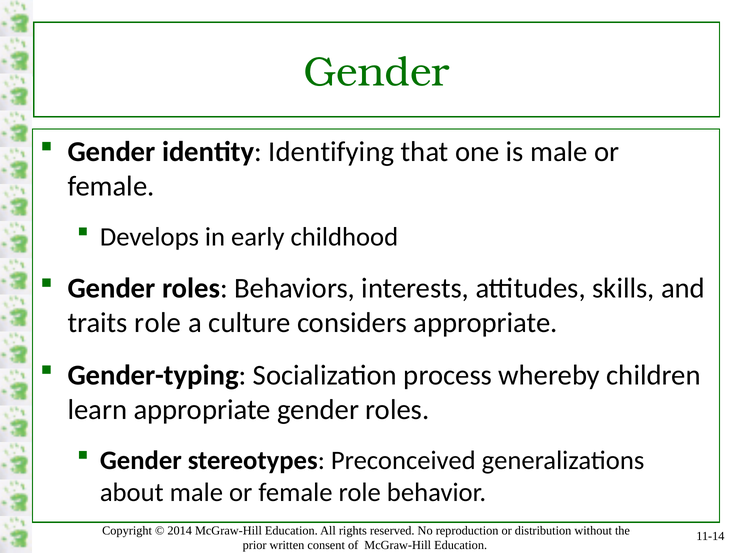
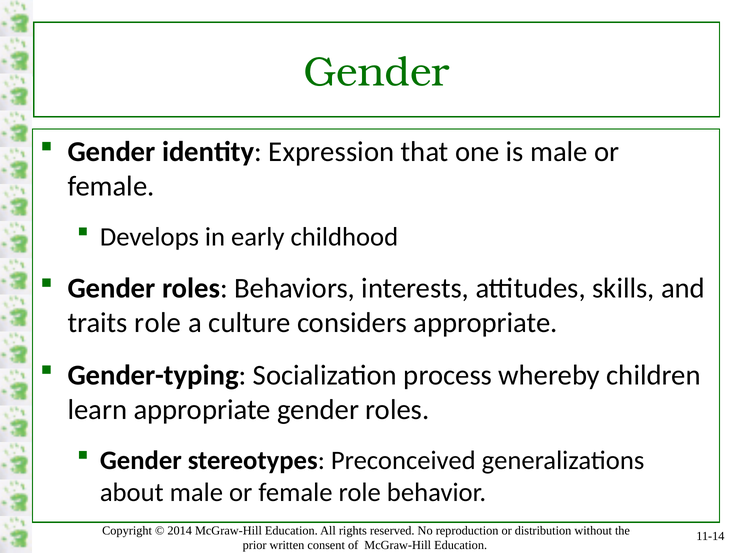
Identifying: Identifying -> Expression
